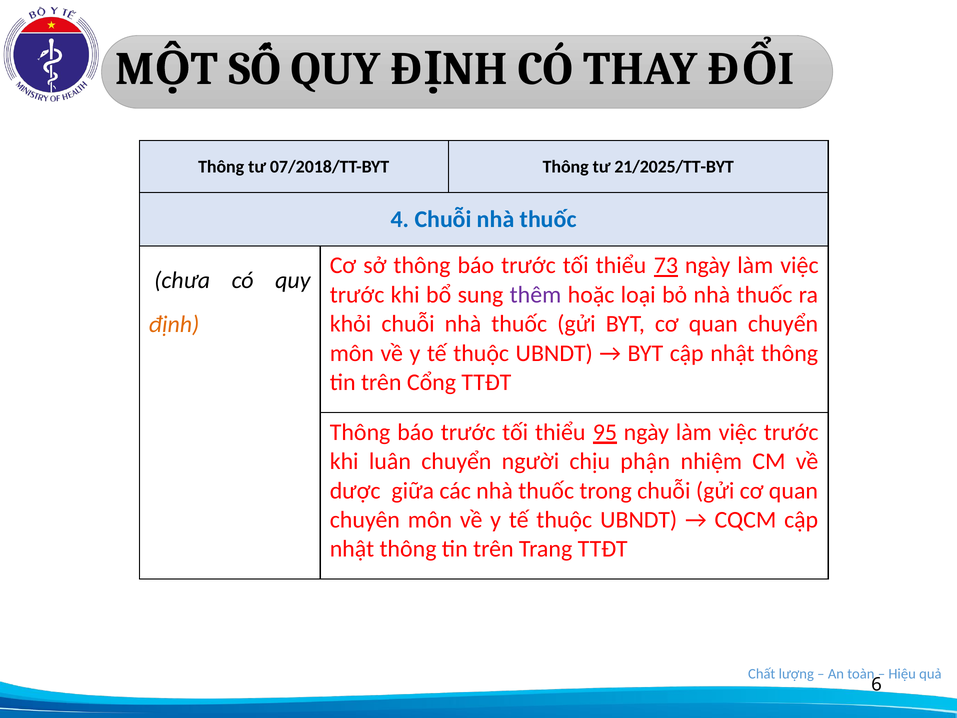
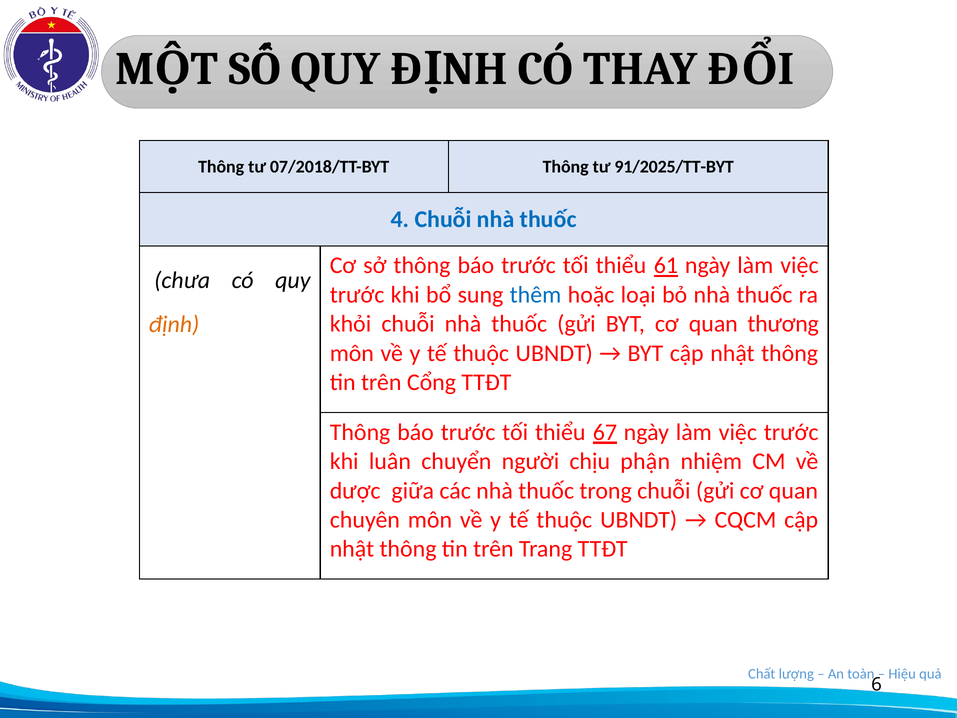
21/2025/TT-BYT: 21/2025/TT-BYT -> 91/2025/TT-BYT
73: 73 -> 61
thêm colour: purple -> blue
quan chuyển: chuyển -> thương
95: 95 -> 67
